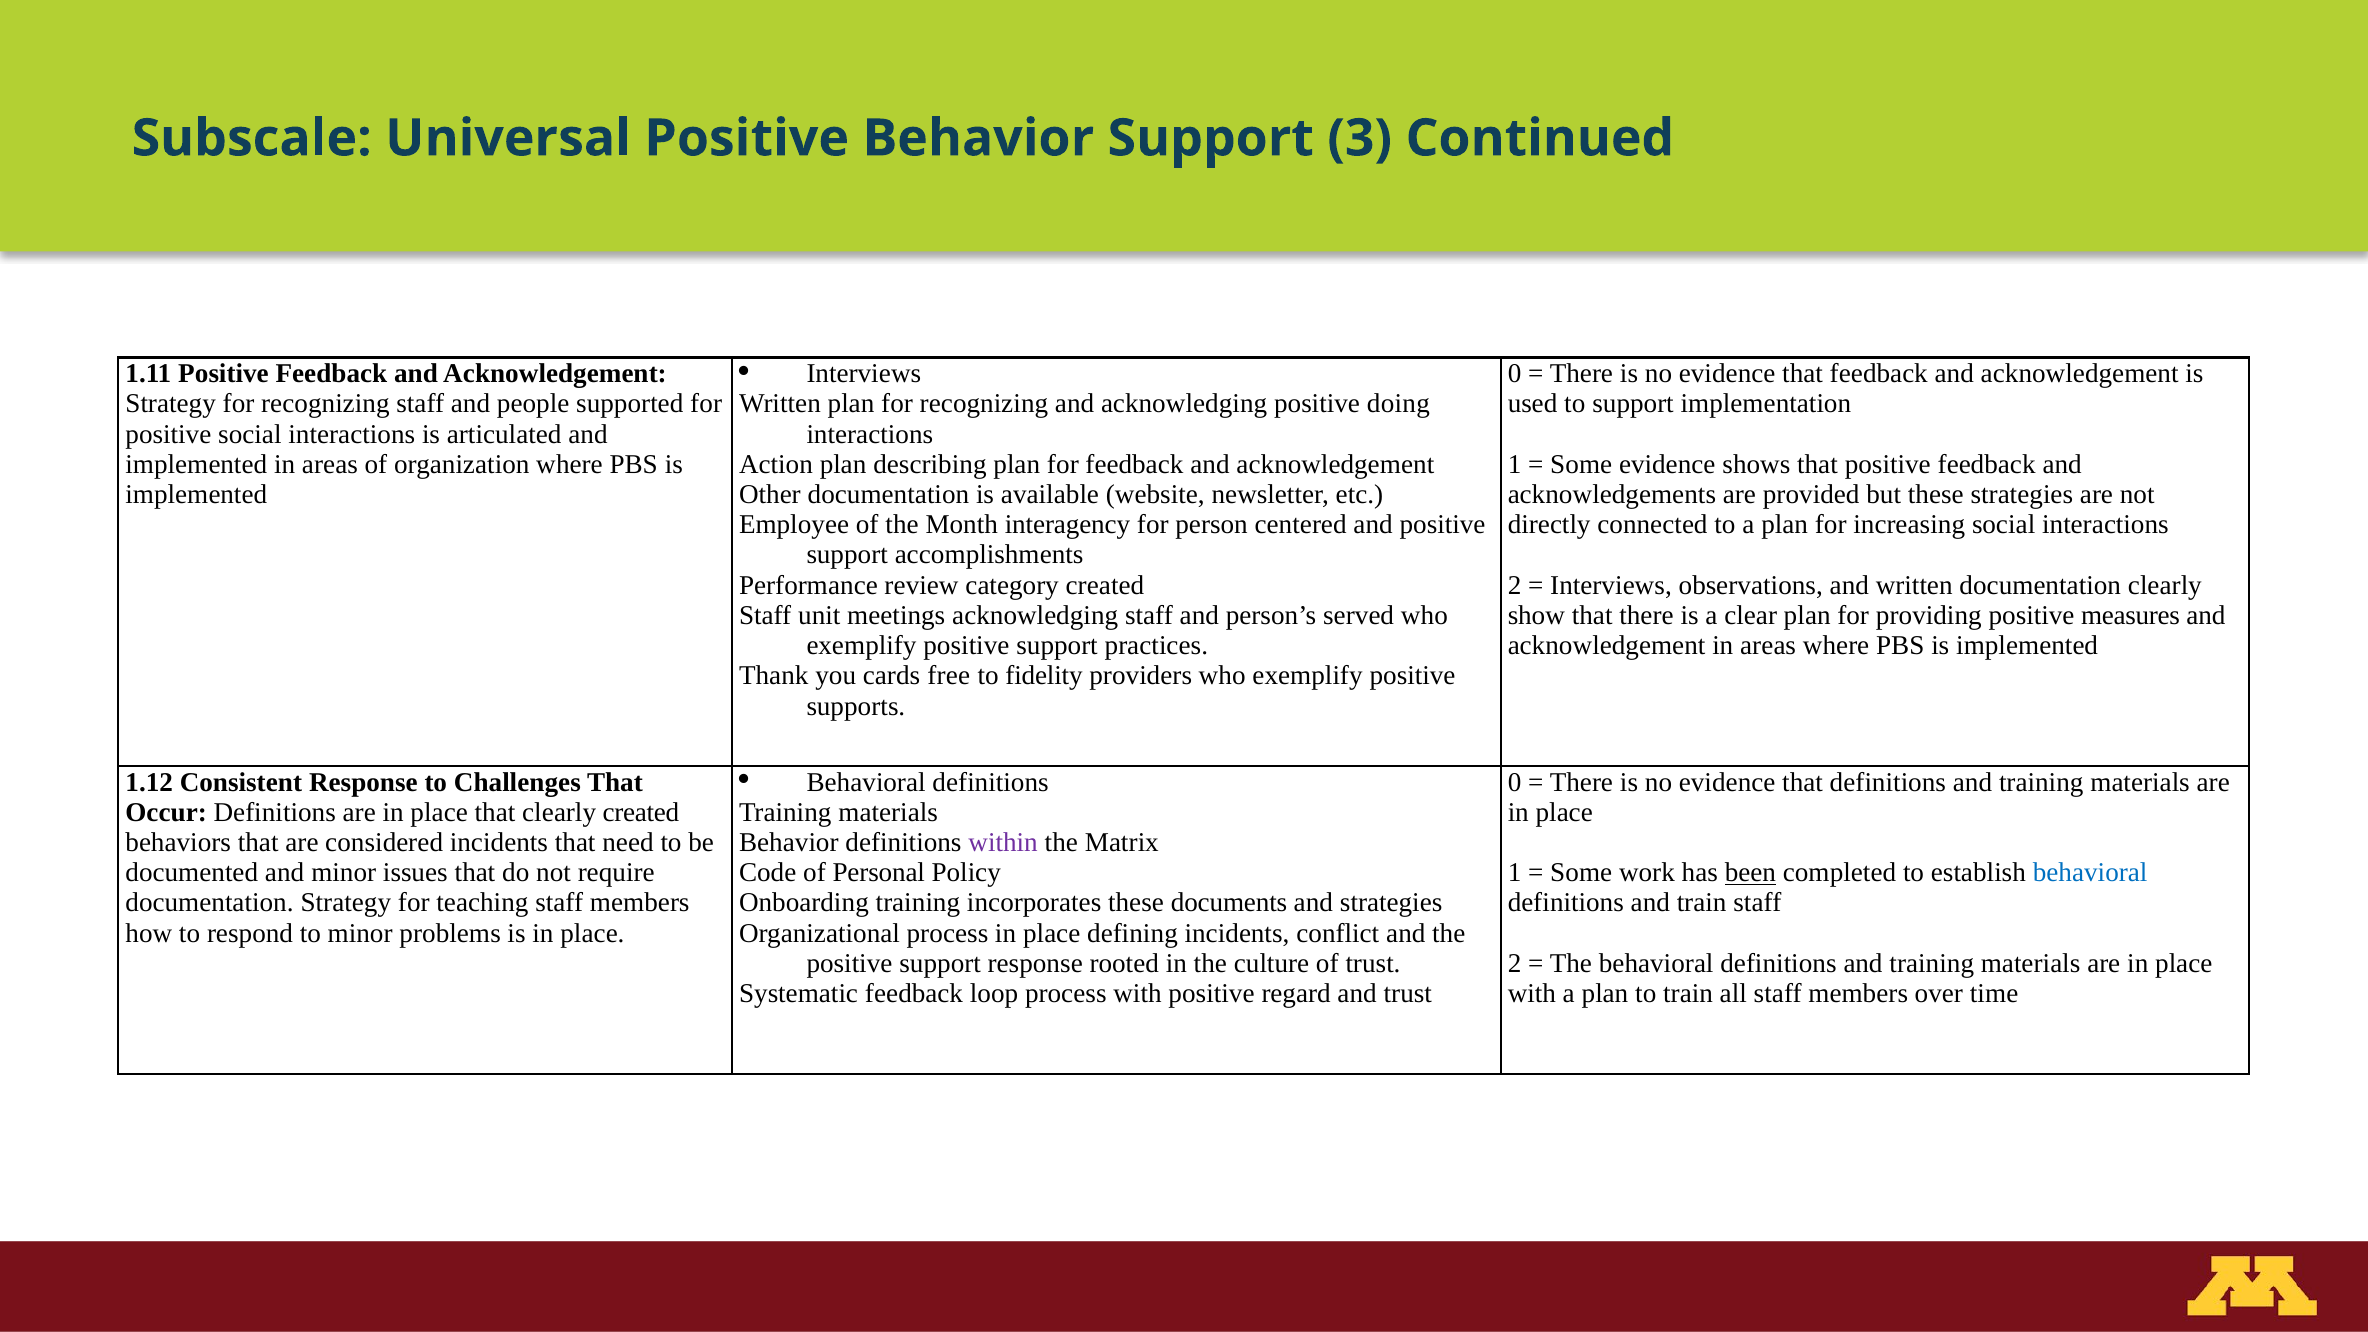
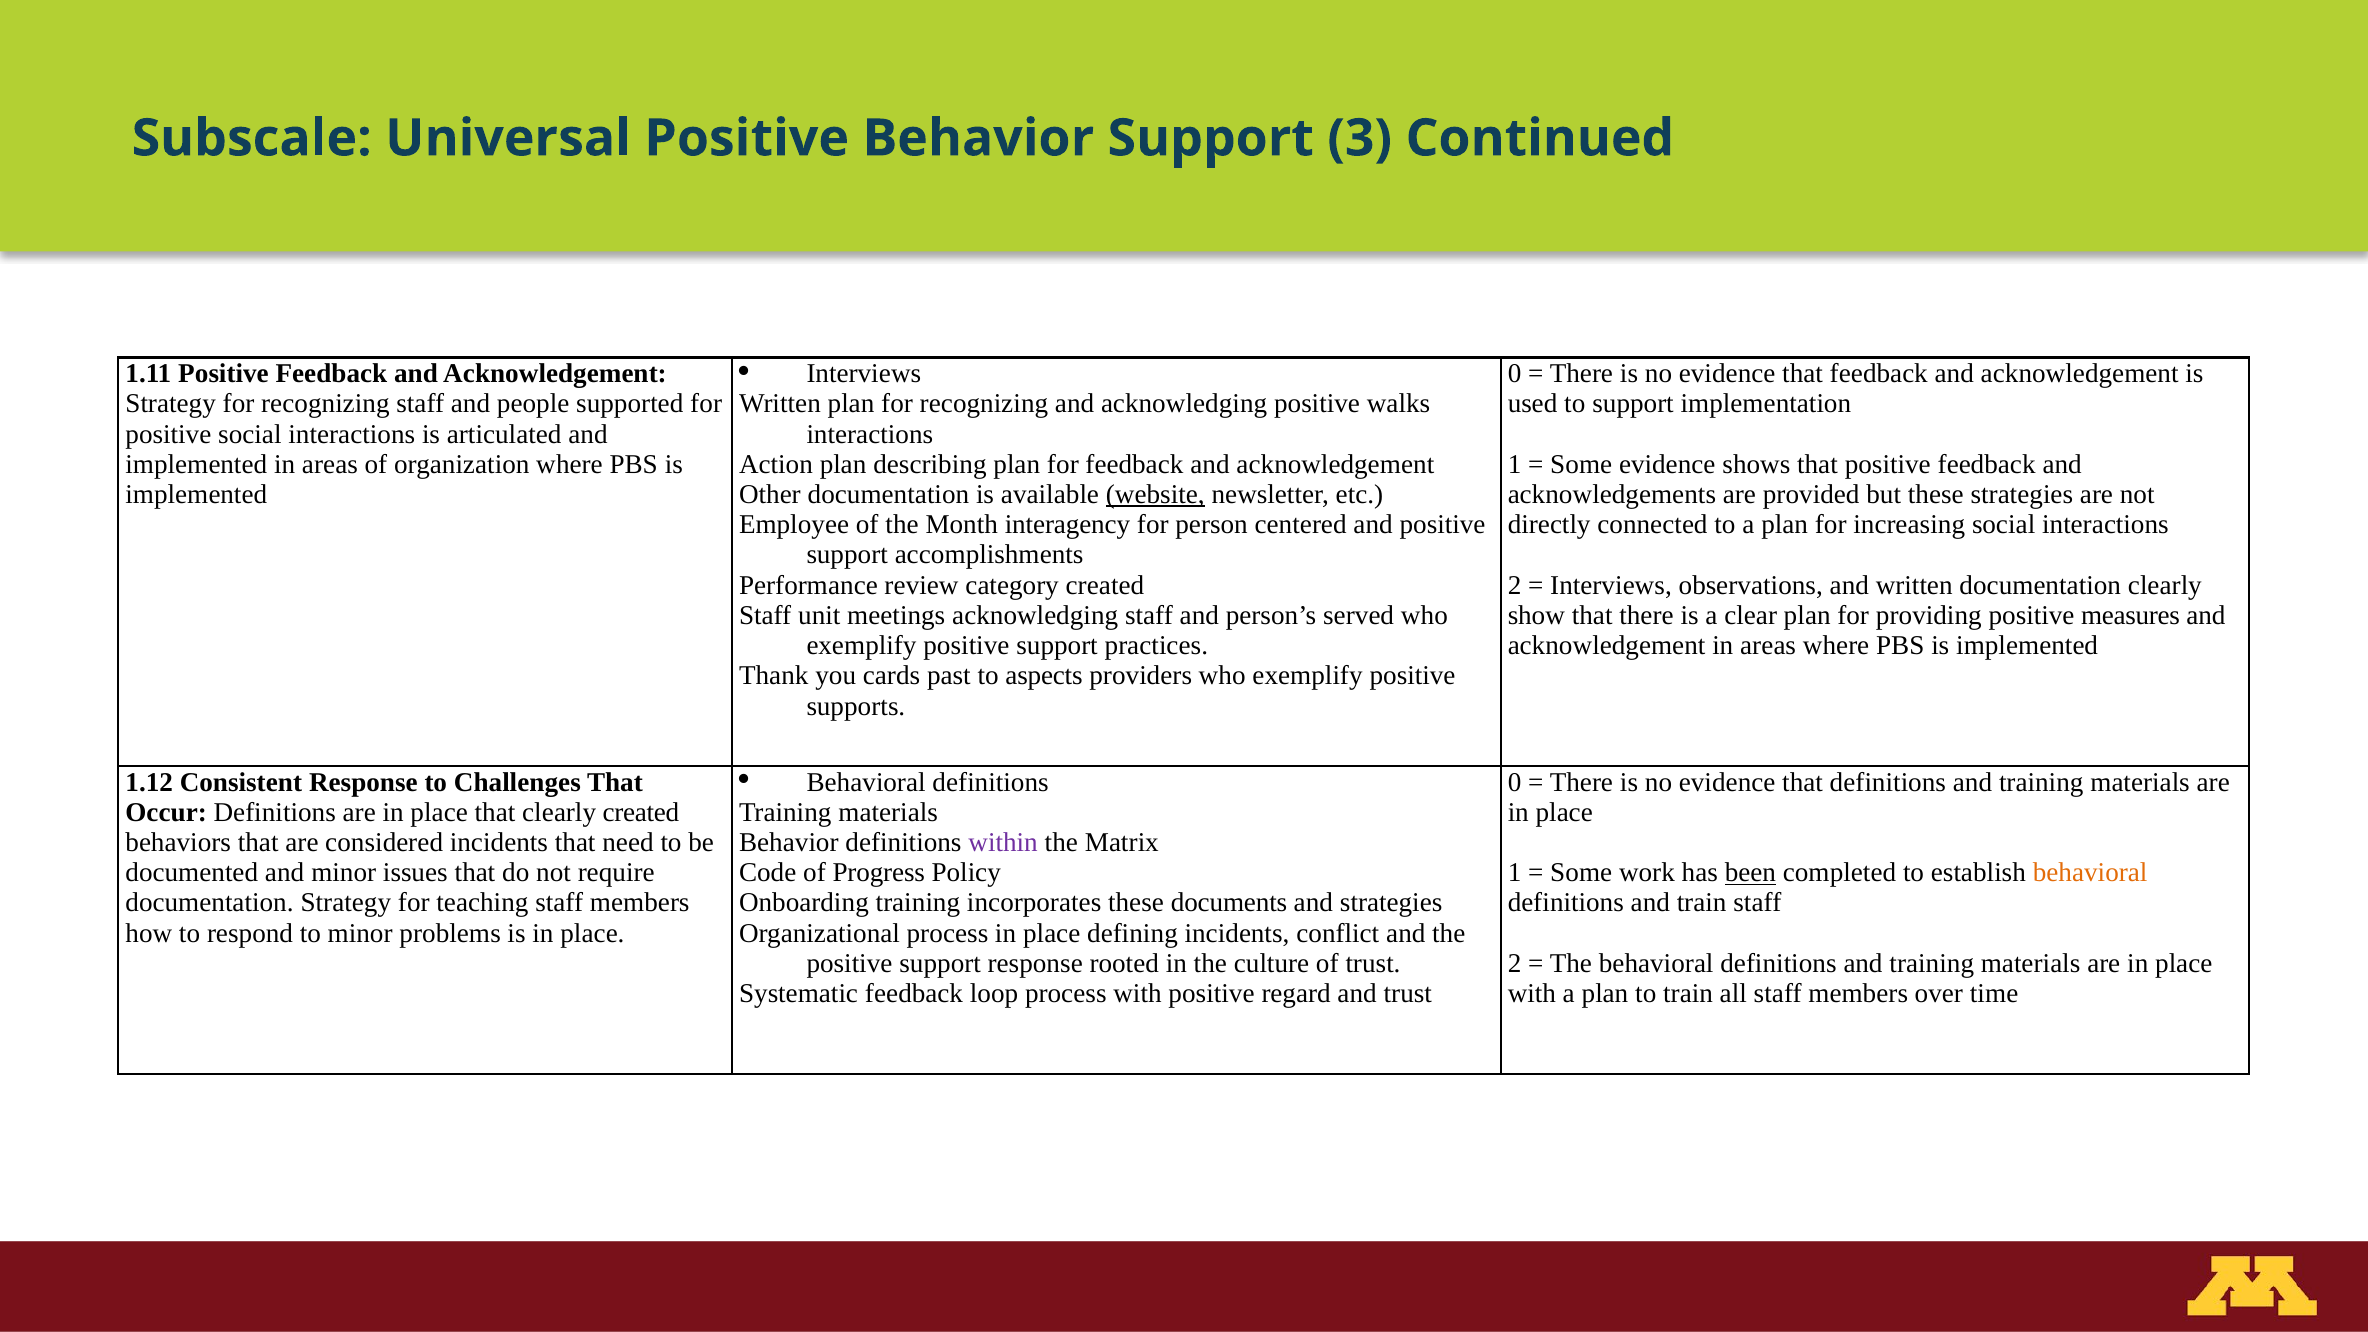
doing: doing -> walks
website underline: none -> present
free: free -> past
fidelity: fidelity -> aspects
Personal: Personal -> Progress
behavioral at (2090, 873) colour: blue -> orange
